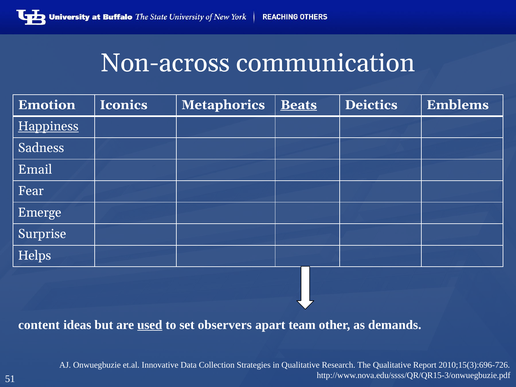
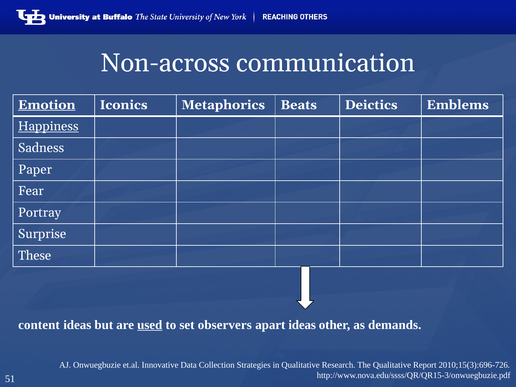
Emotion underline: none -> present
Beats underline: present -> none
Email: Email -> Paper
Emerge: Emerge -> Portray
Helps: Helps -> These
apart team: team -> ideas
